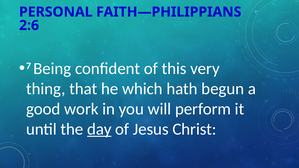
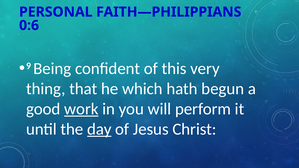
2:6: 2:6 -> 0:6
7: 7 -> 9
work underline: none -> present
